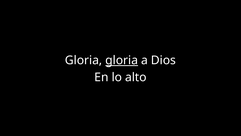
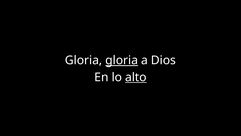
alto underline: none -> present
